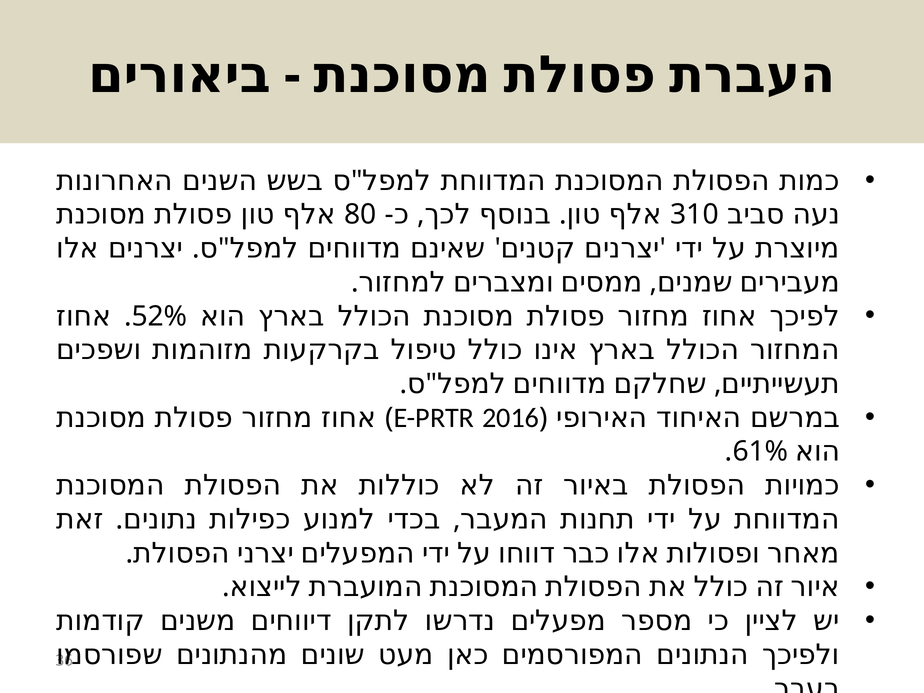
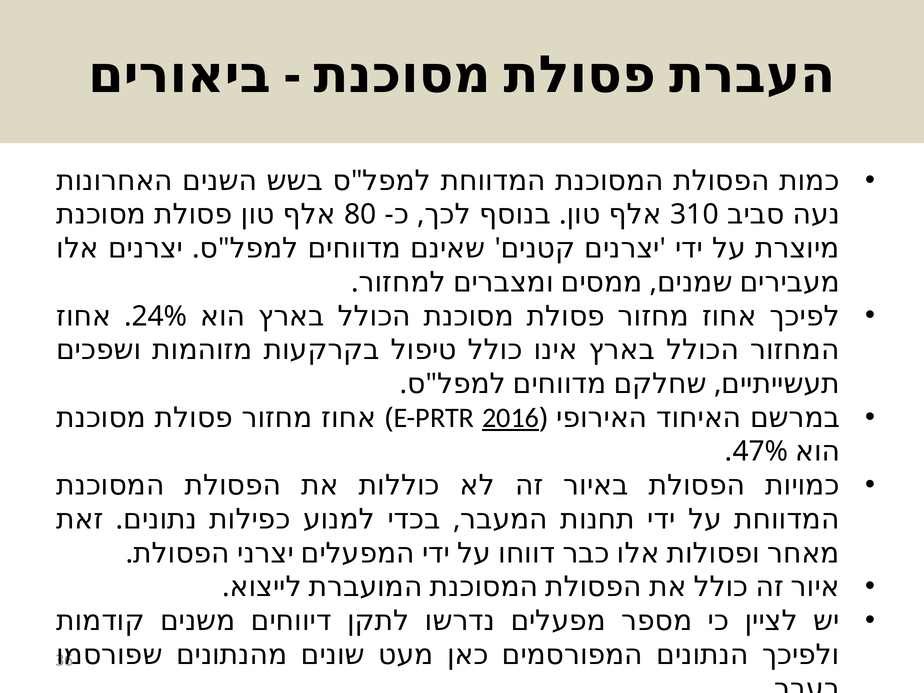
52%: 52% -> 24%
2016 underline: none -> present
61%: 61% -> 47%
